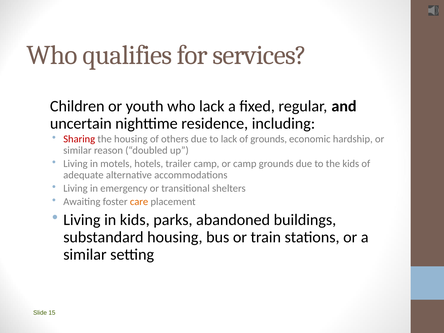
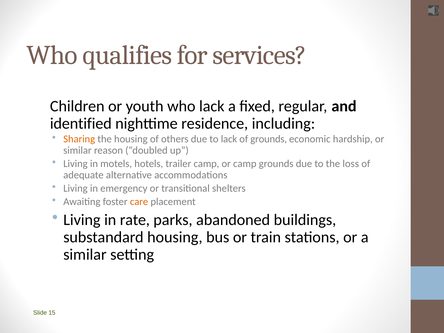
uncertain: uncertain -> identified
Sharing colour: red -> orange
the kids: kids -> loss
in kids: kids -> rate
